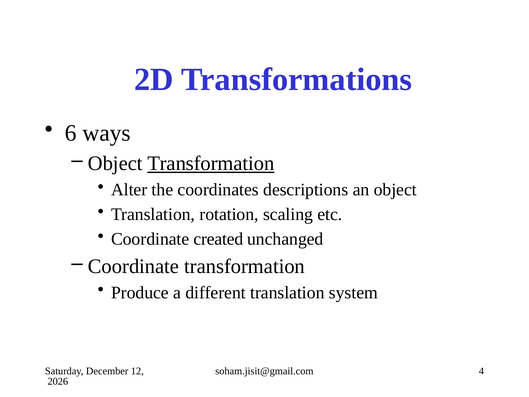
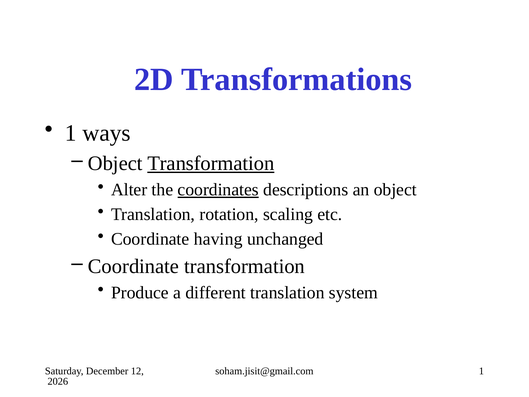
6 at (71, 133): 6 -> 1
coordinates underline: none -> present
created: created -> having
soham.jisit@gmail.com 4: 4 -> 1
